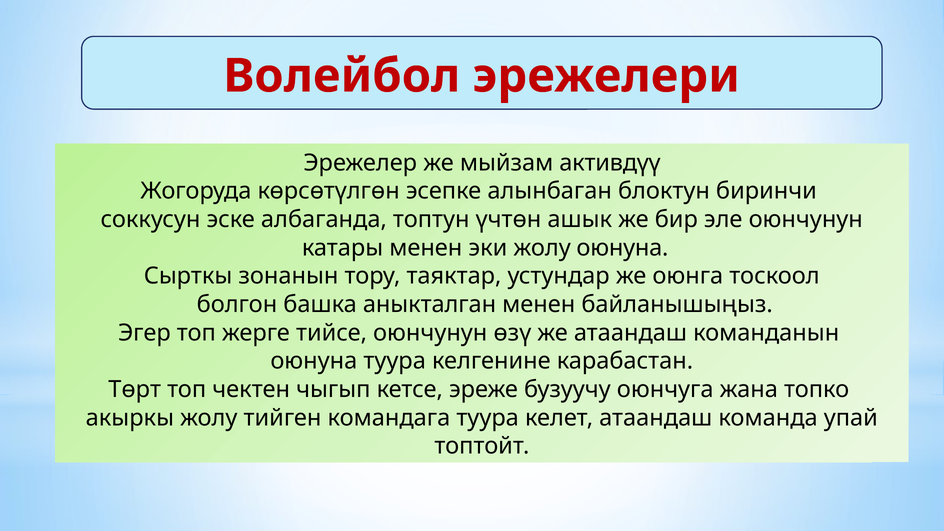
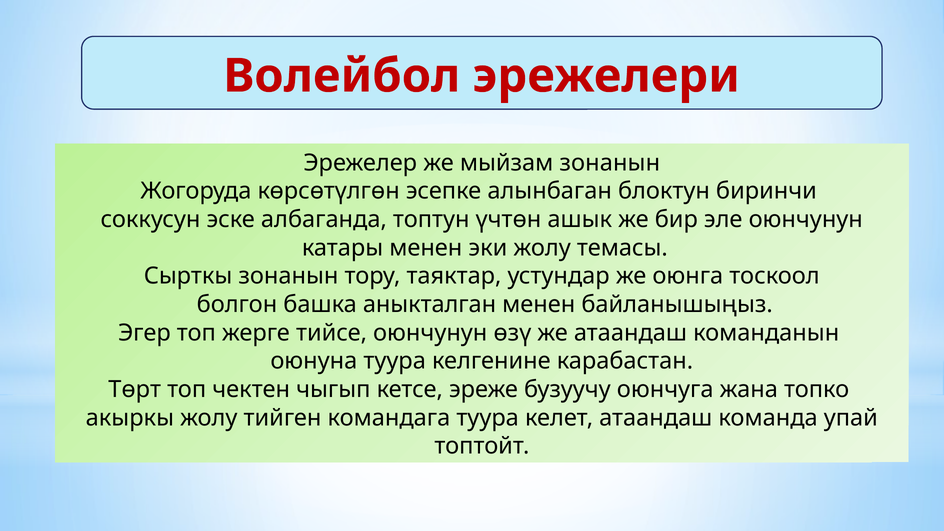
мыйзам активдүү: активдүү -> зонанын
жолу оюнуна: оюнуна -> темасы
